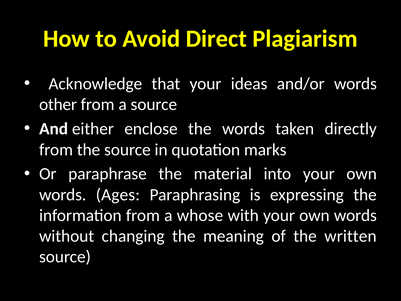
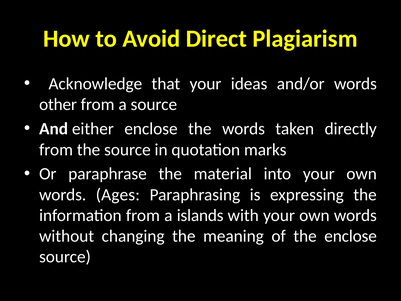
whose: whose -> islands
the written: written -> enclose
